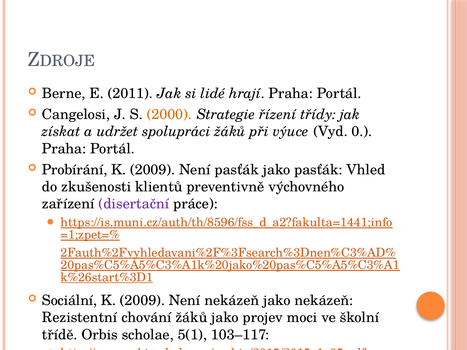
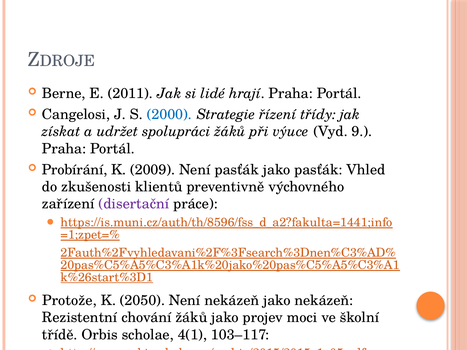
2000 colour: orange -> blue
0: 0 -> 9
Sociální: Sociální -> Protože
2009 at (142, 301): 2009 -> 2050
5(1: 5(1 -> 4(1
